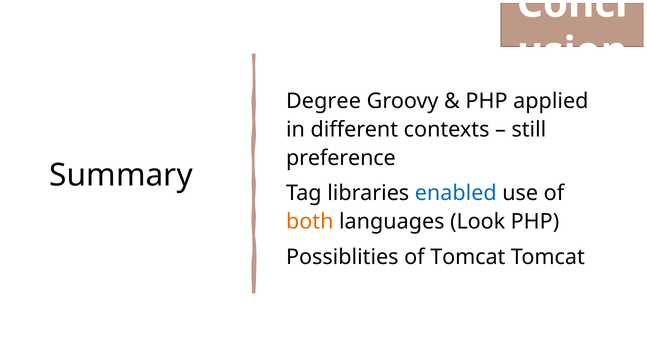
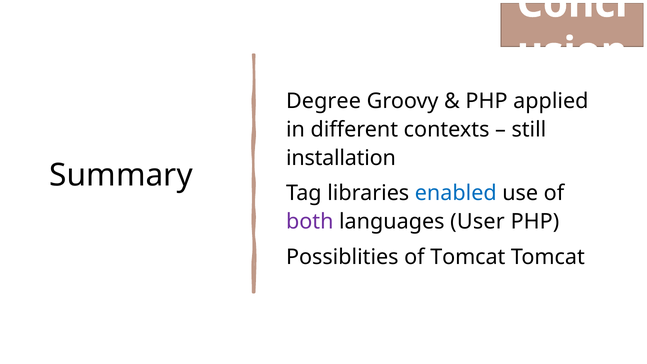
preference: preference -> installation
both colour: orange -> purple
Look: Look -> User
